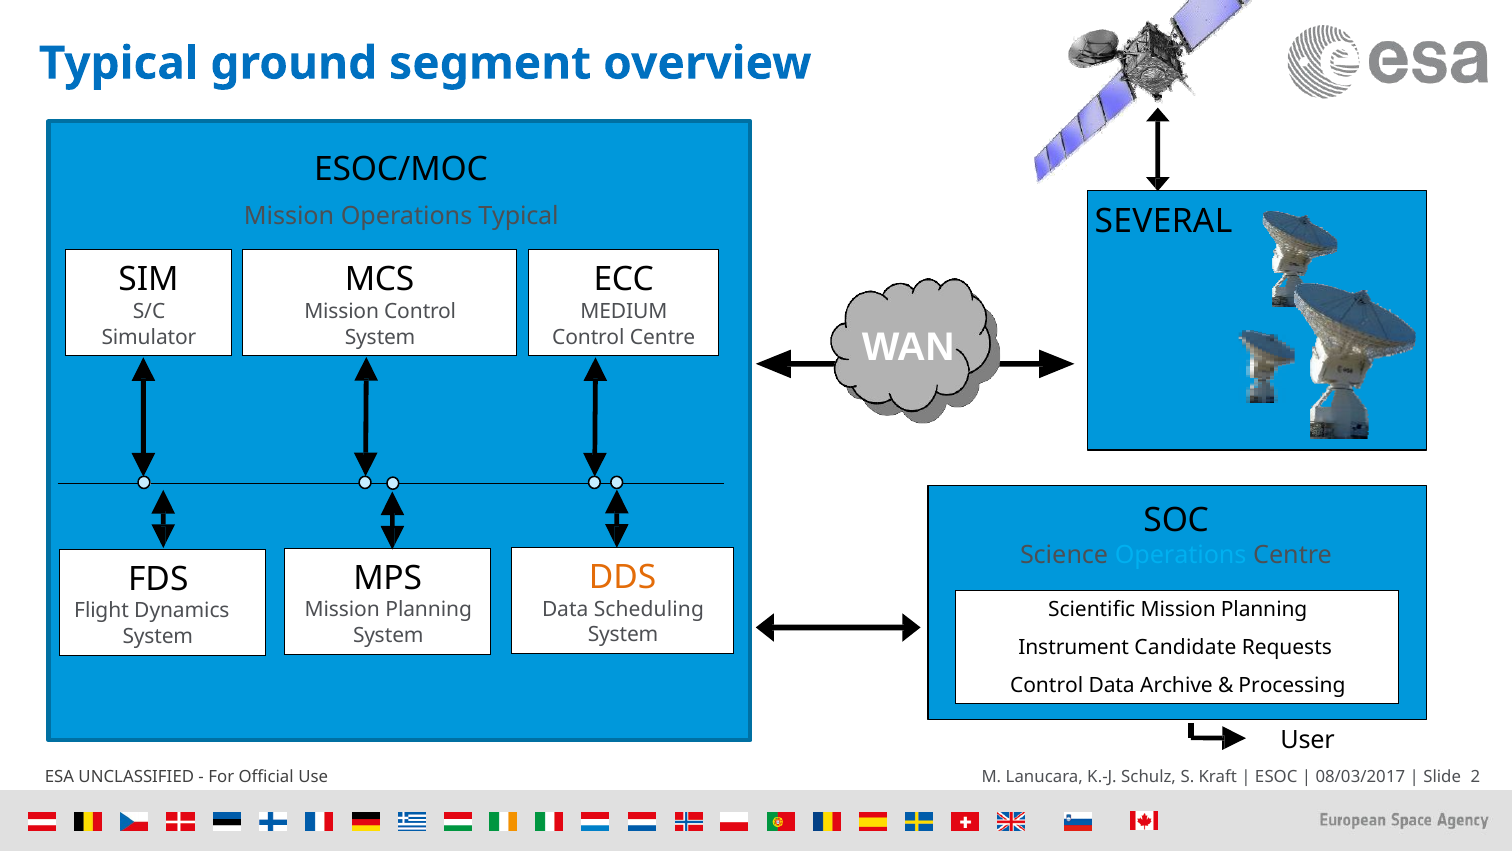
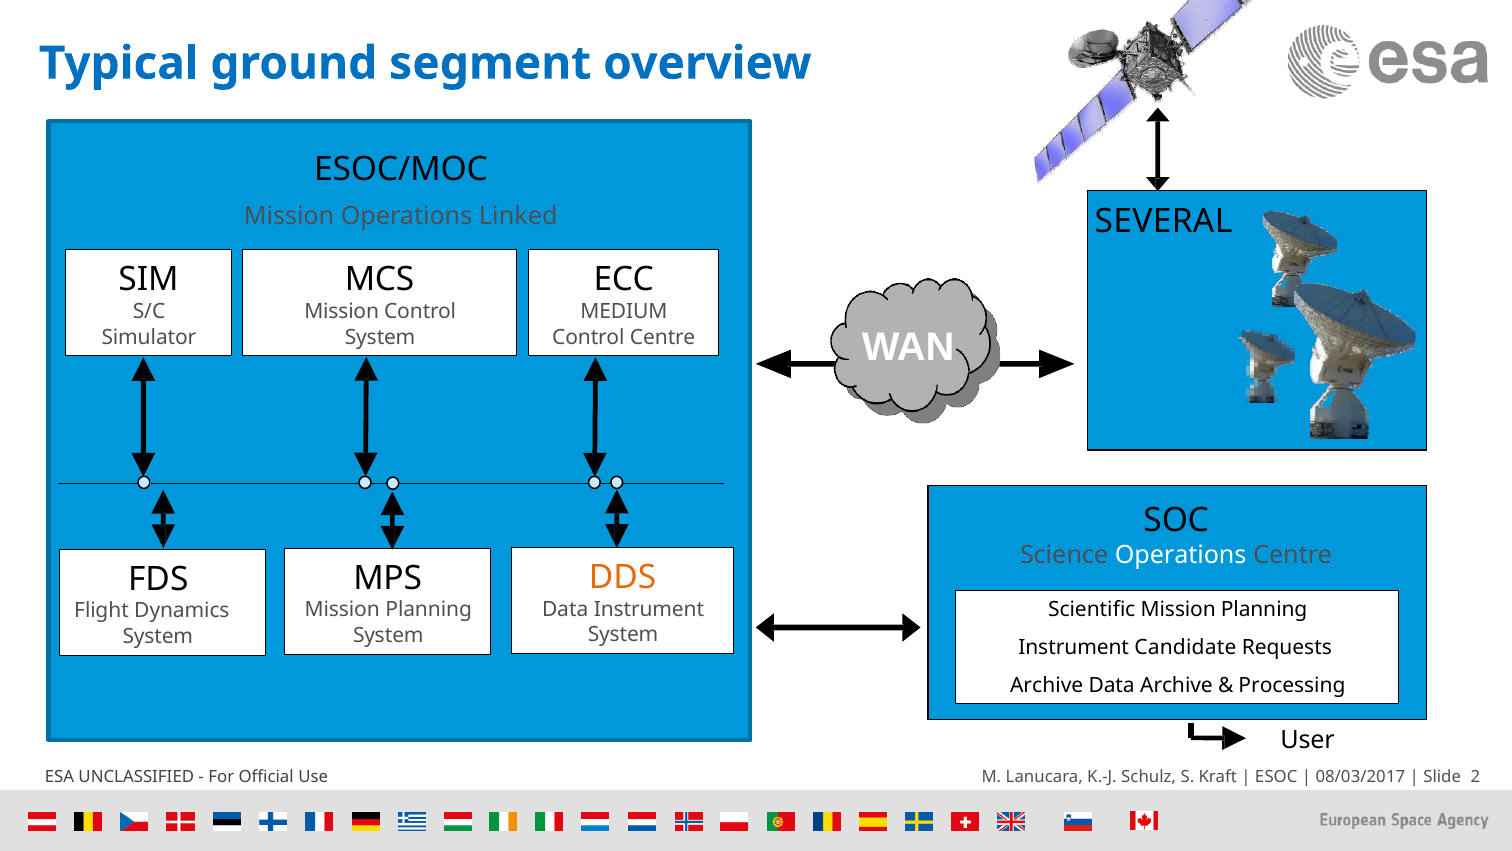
Operations Typical: Typical -> Linked
Operations at (1181, 555) colour: light blue -> white
Data Scheduling: Scheduling -> Instrument
Control at (1047, 685): Control -> Archive
